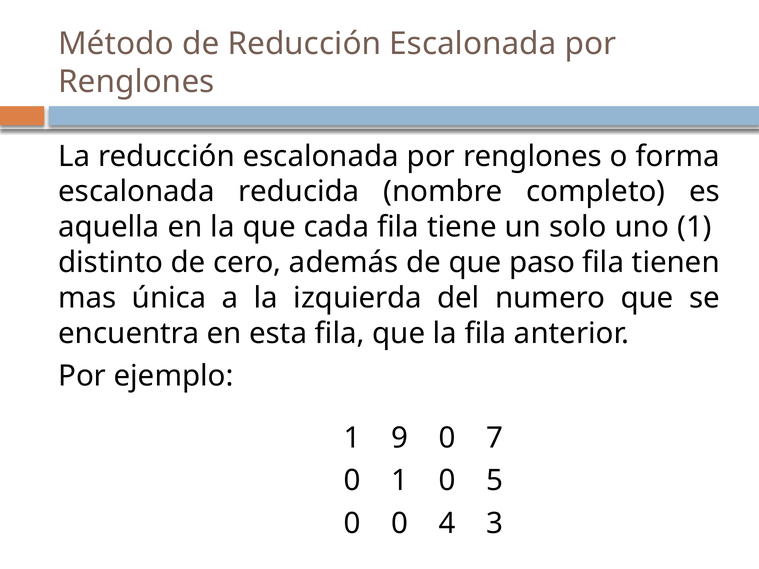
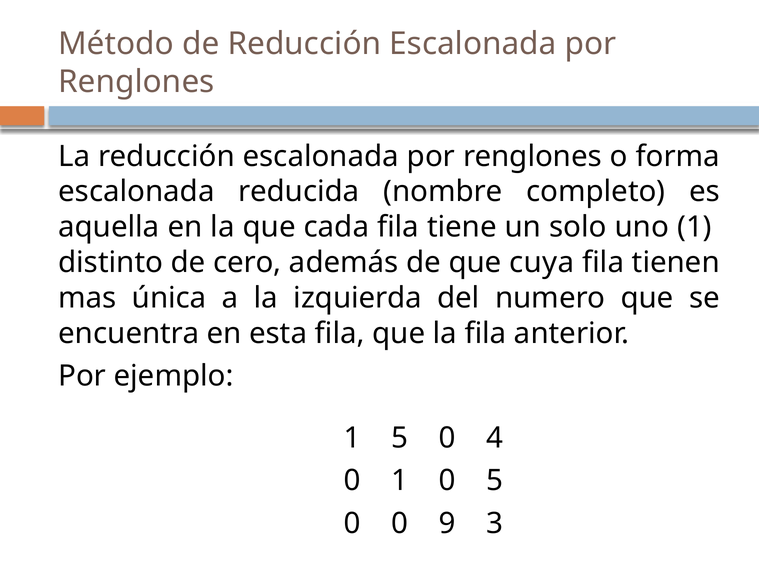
paso: paso -> cuya
1 9: 9 -> 5
7: 7 -> 4
4: 4 -> 9
